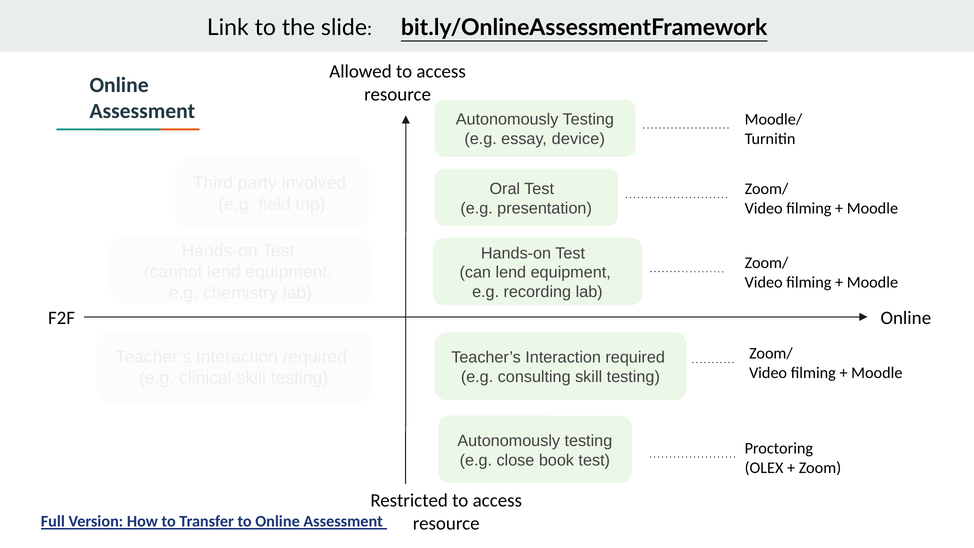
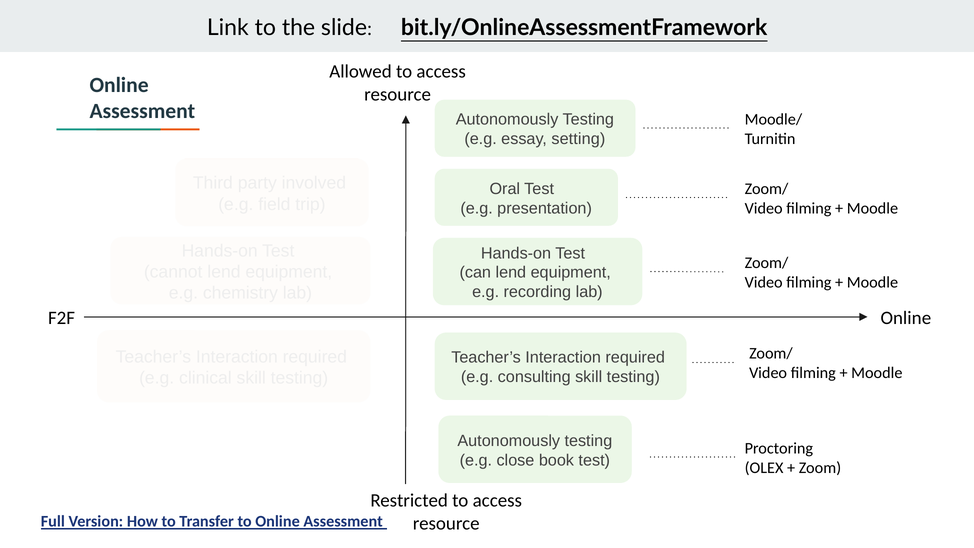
device: device -> setting
